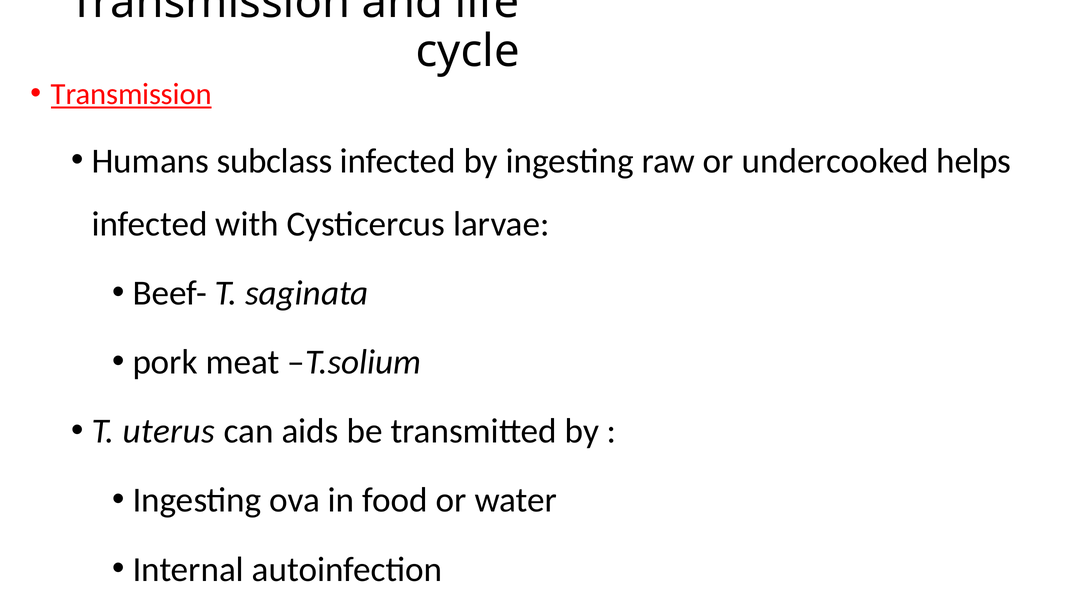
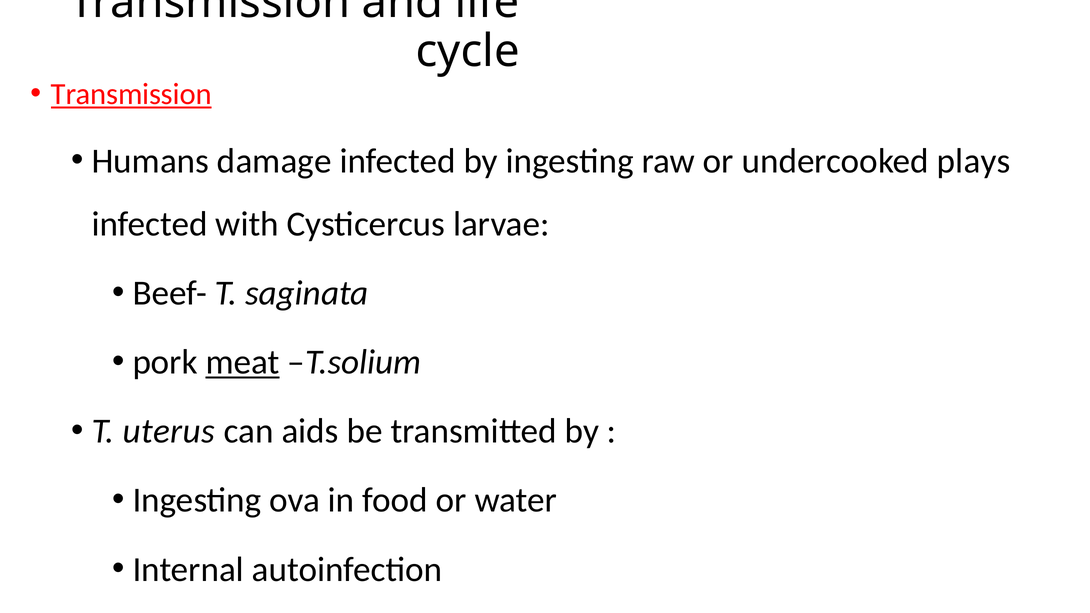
subclass: subclass -> damage
helps: helps -> plays
meat underline: none -> present
